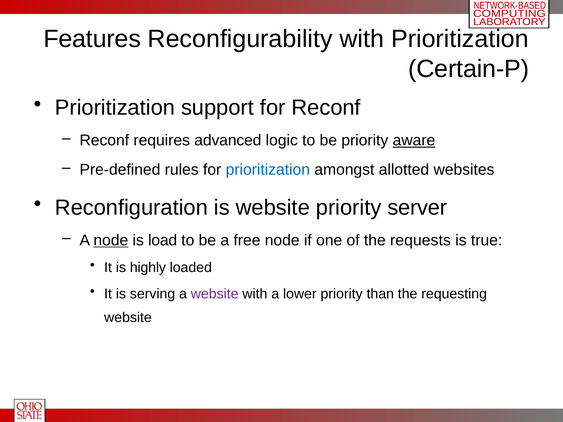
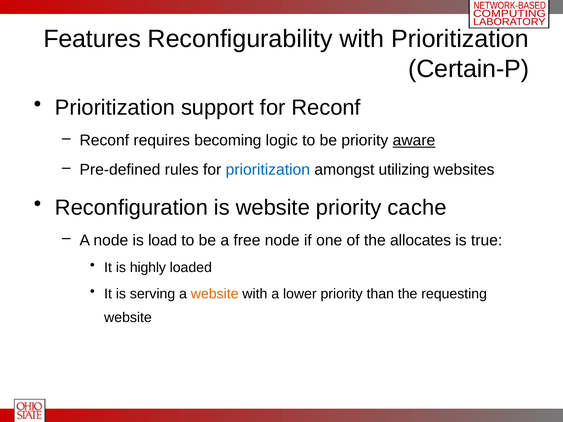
advanced: advanced -> becoming
allotted: allotted -> utilizing
server: server -> cache
node at (111, 240) underline: present -> none
requests: requests -> allocates
website at (215, 294) colour: purple -> orange
